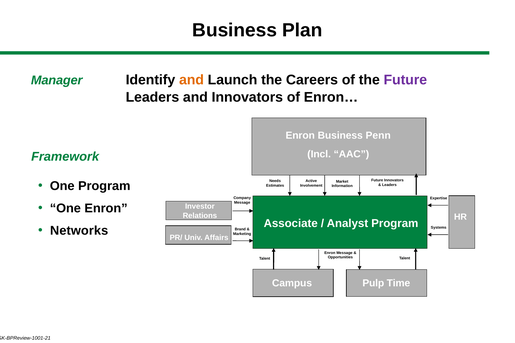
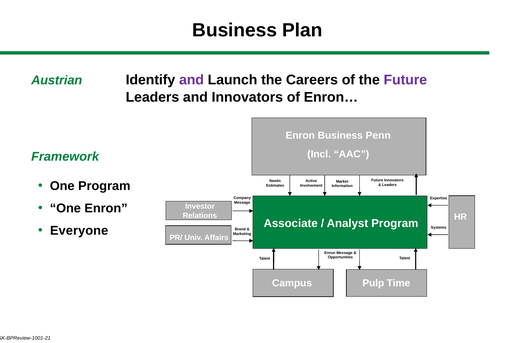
Manager: Manager -> Austrian
and at (192, 80) colour: orange -> purple
Networks: Networks -> Everyone
